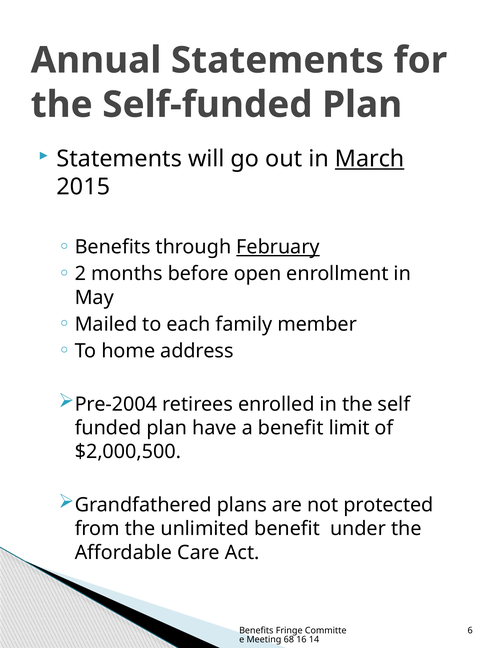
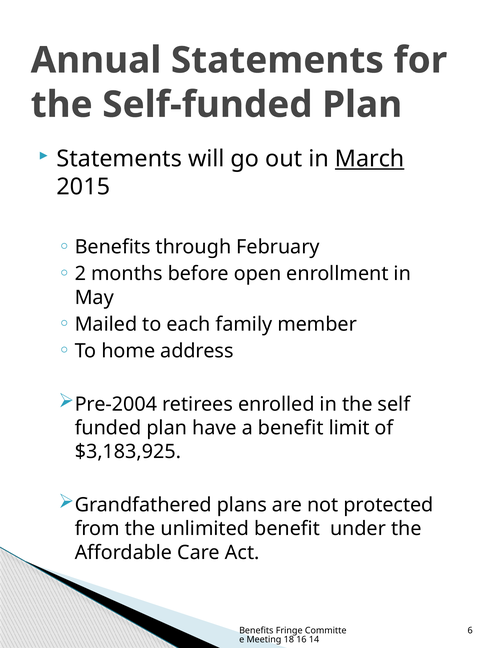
February underline: present -> none
$2,000,500: $2,000,500 -> $3,183,925
68: 68 -> 18
